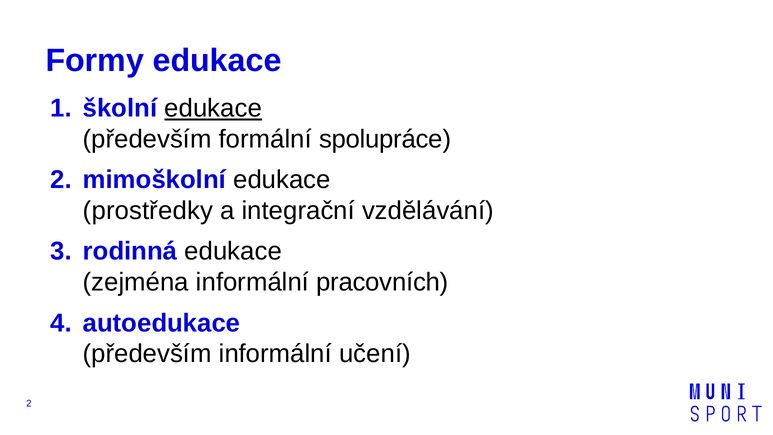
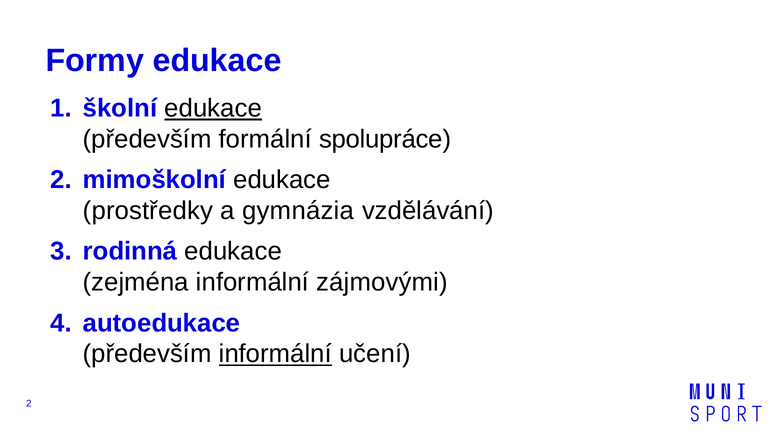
integrační: integrační -> gymnázia
pracovních: pracovních -> zájmovými
informální at (275, 354) underline: none -> present
